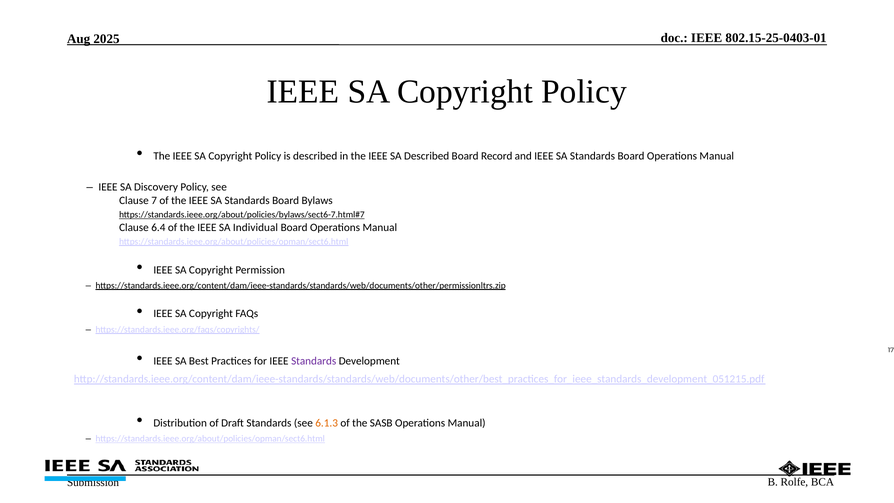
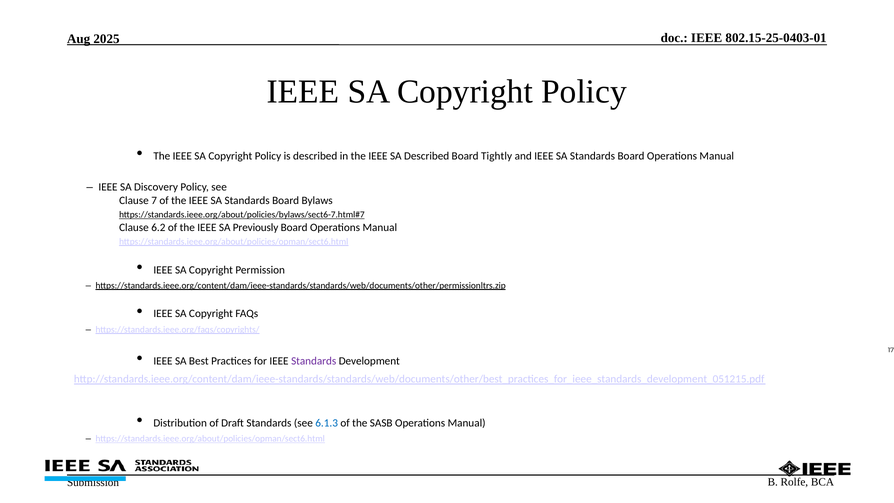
Record: Record -> Tightly
6.4: 6.4 -> 6.2
Individual: Individual -> Previously
6.1.3 colour: orange -> blue
